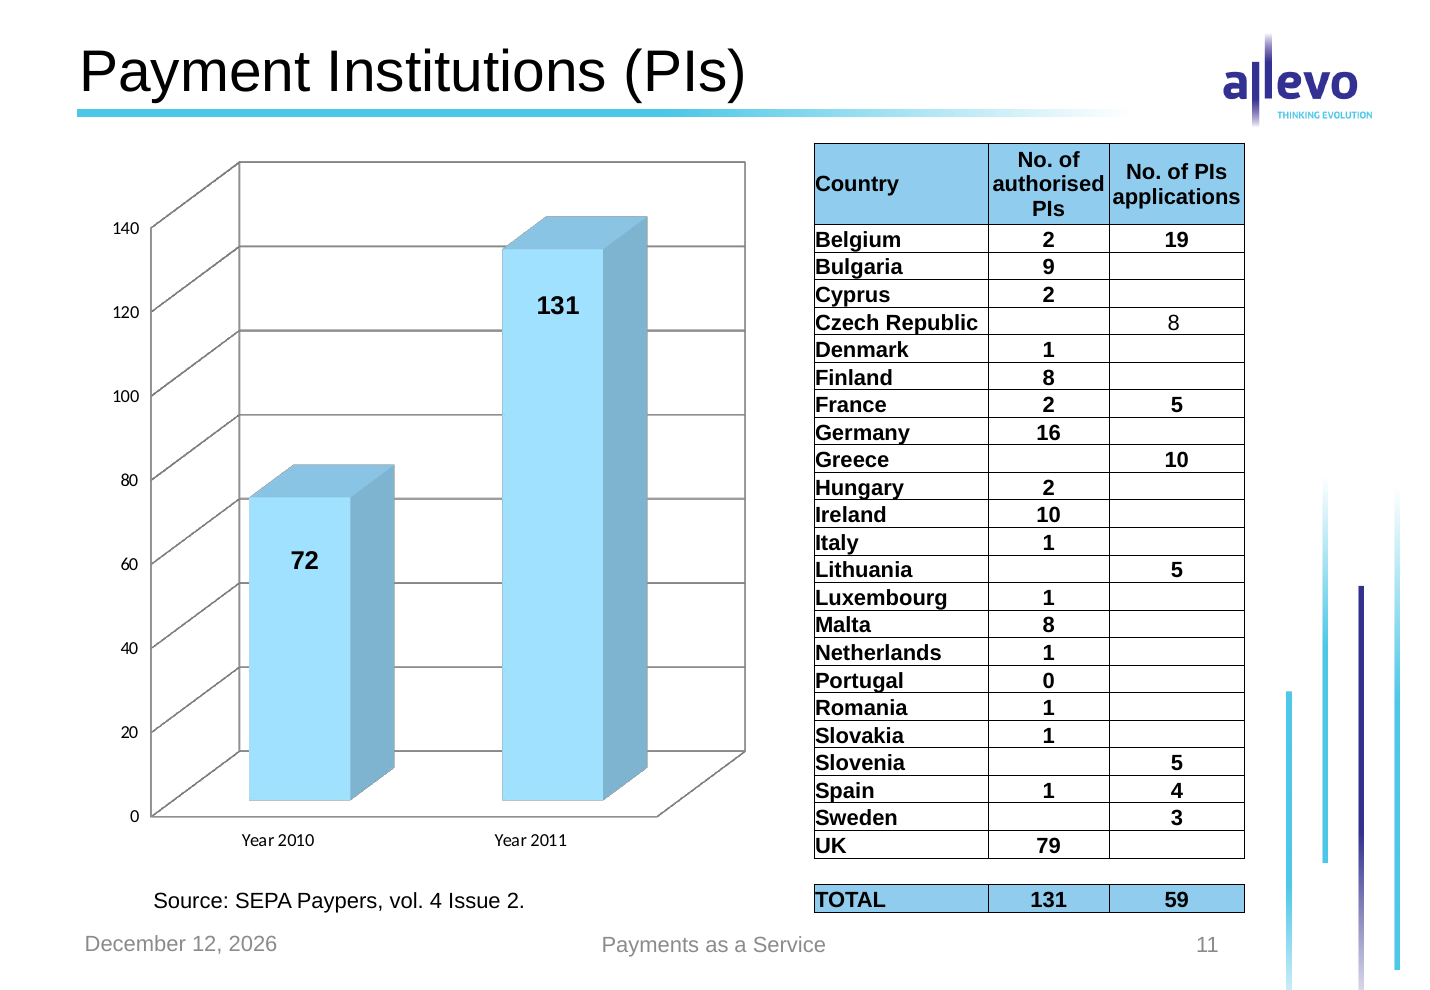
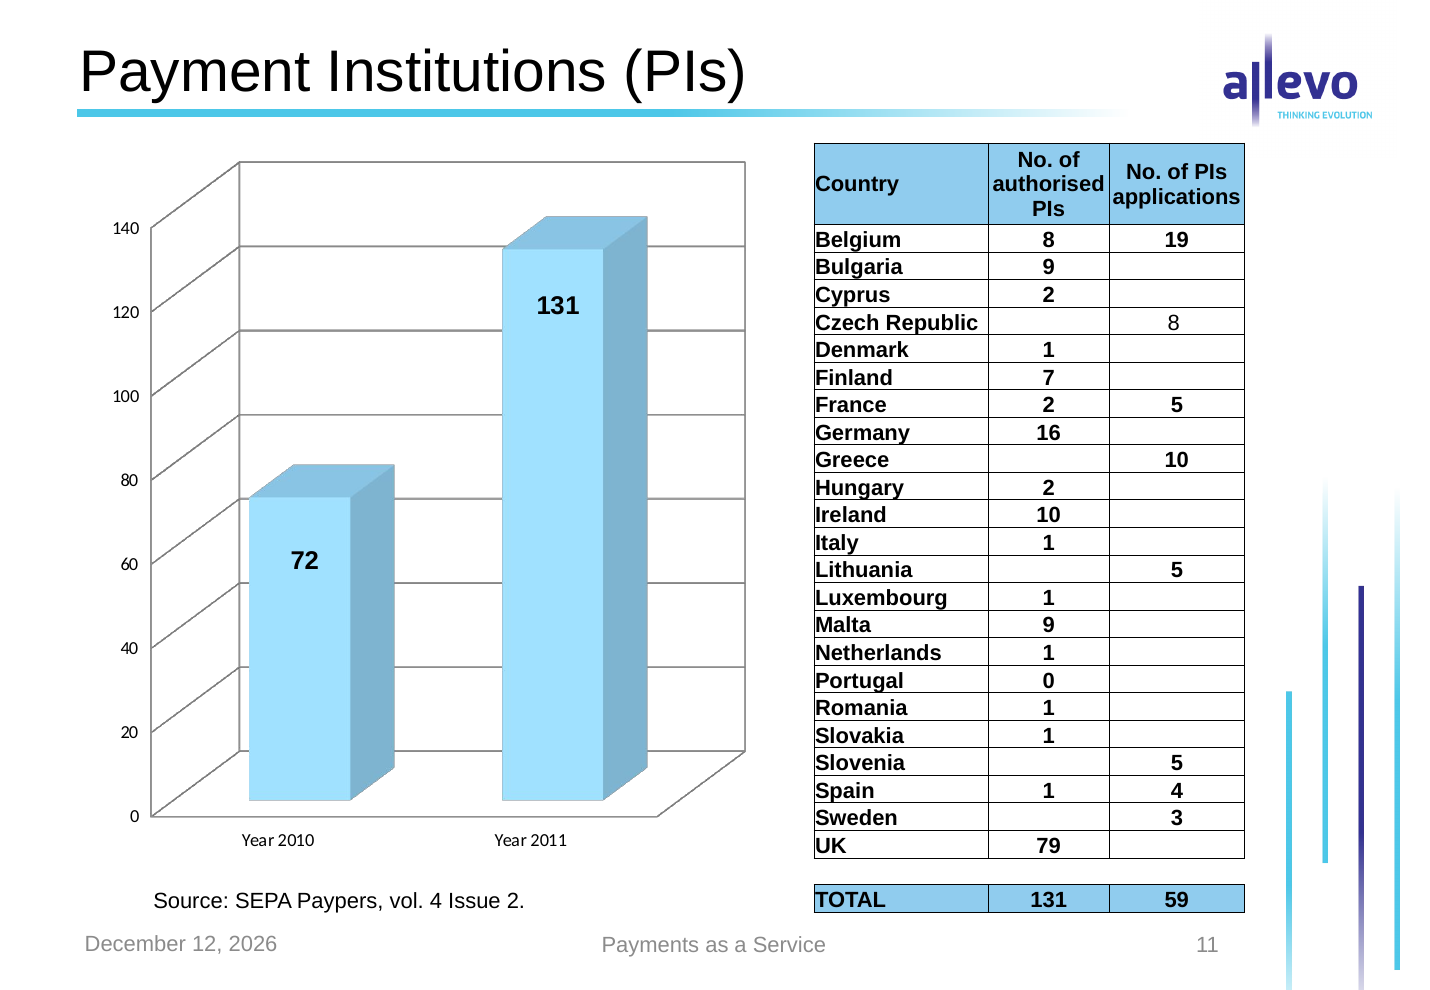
Belgium 2: 2 -> 8
Finland 8: 8 -> 7
Malta 8: 8 -> 9
